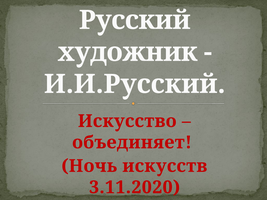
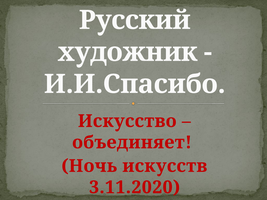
И.И.Русский: И.И.Русский -> И.И.Спасибо
